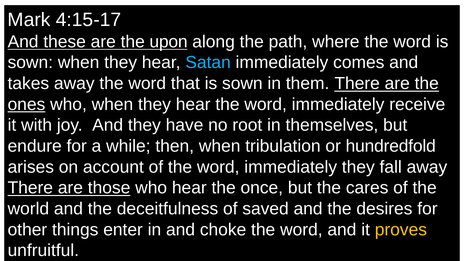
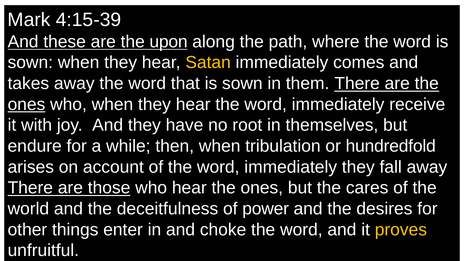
4:15-17: 4:15-17 -> 4:15-39
Satan colour: light blue -> yellow
hear the once: once -> ones
saved: saved -> power
